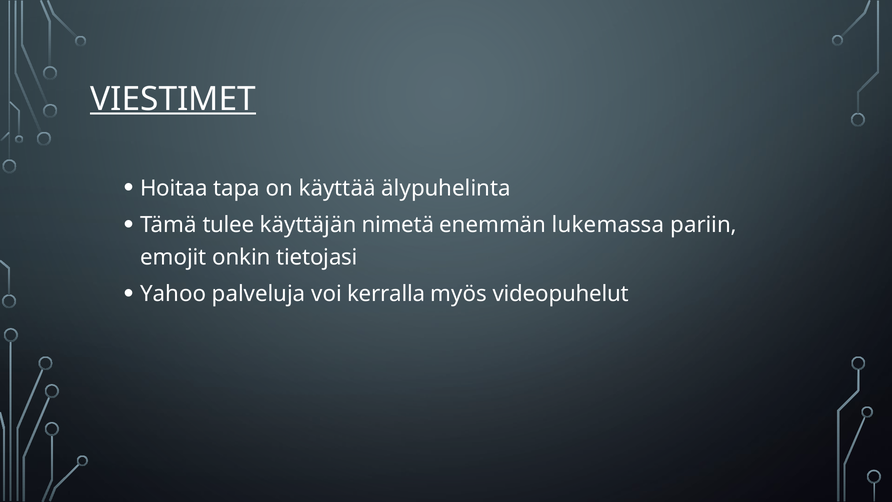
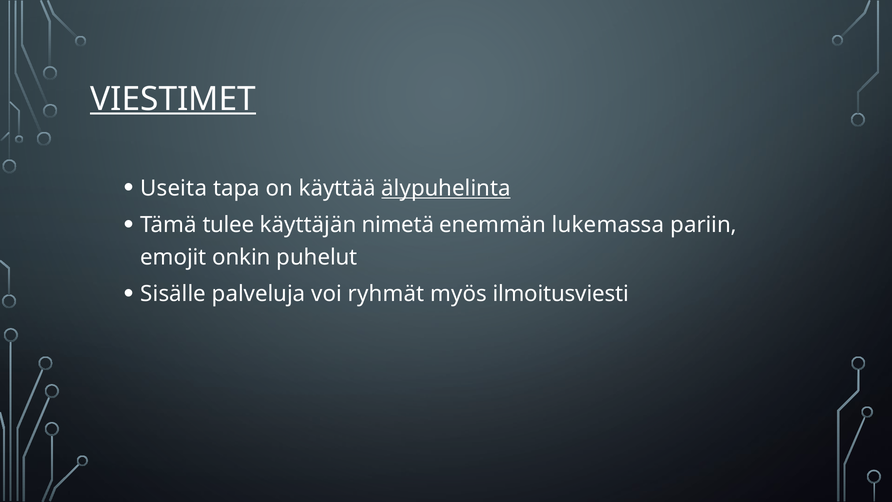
Hoitaa: Hoitaa -> Useita
älypuhelinta underline: none -> present
tietojasi: tietojasi -> puhelut
Yahoo: Yahoo -> Sisälle
kerralla: kerralla -> ryhmät
videopuhelut: videopuhelut -> ilmoitusviesti
